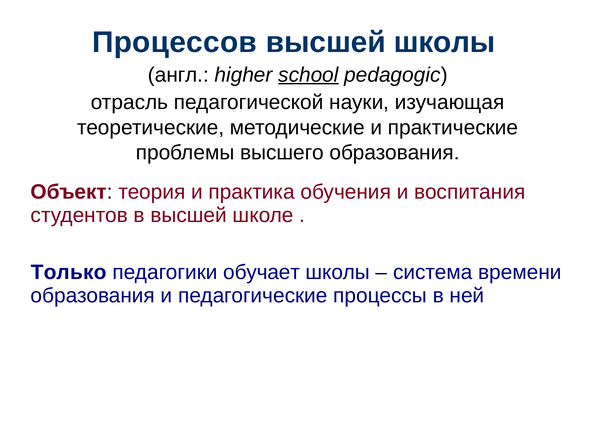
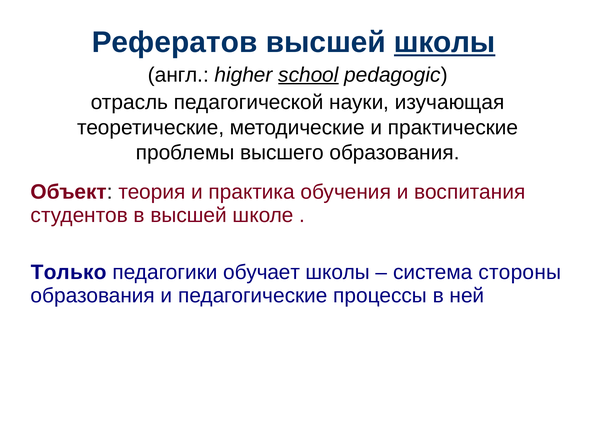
Процессов: Процессов -> Рефератов
школы at (445, 42) underline: none -> present
времени: времени -> стороны
